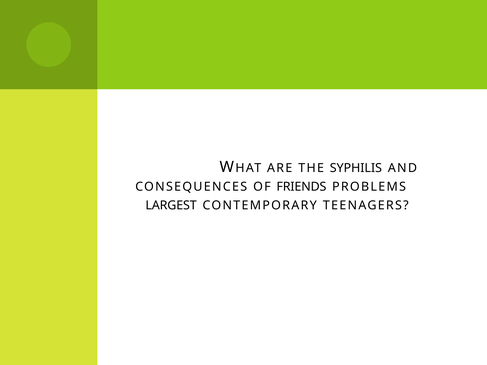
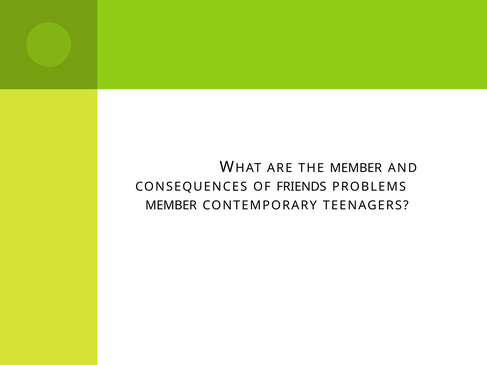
THE SYPHILIS: SYPHILIS -> MEMBER
LARGEST at (171, 205): LARGEST -> MEMBER
